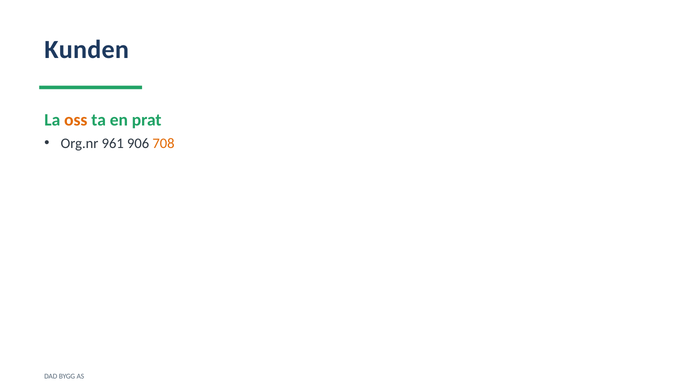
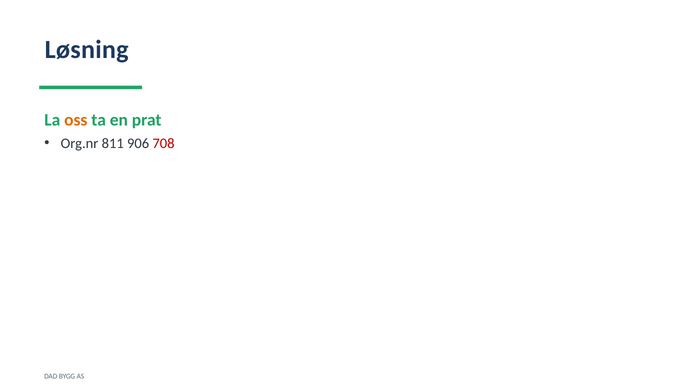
Kunden: Kunden -> Løsning
961: 961 -> 811
708 colour: orange -> red
